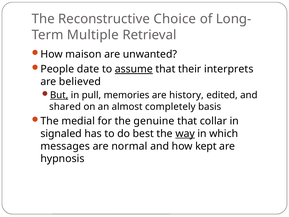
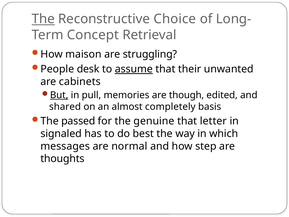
The at (43, 19) underline: none -> present
Multiple: Multiple -> Concept
unwanted: unwanted -> struggling
date: date -> desk
interprets: interprets -> unwanted
believed: believed -> cabinets
history: history -> though
medial: medial -> passed
collar: collar -> letter
way underline: present -> none
kept: kept -> step
hypnosis: hypnosis -> thoughts
